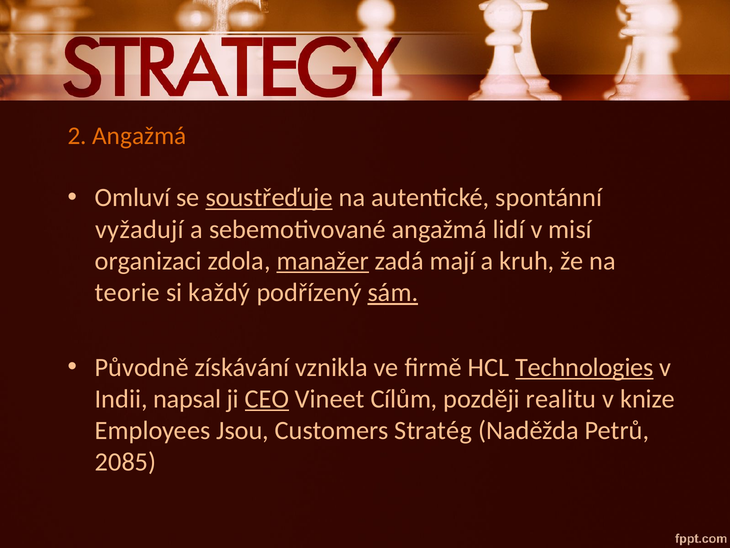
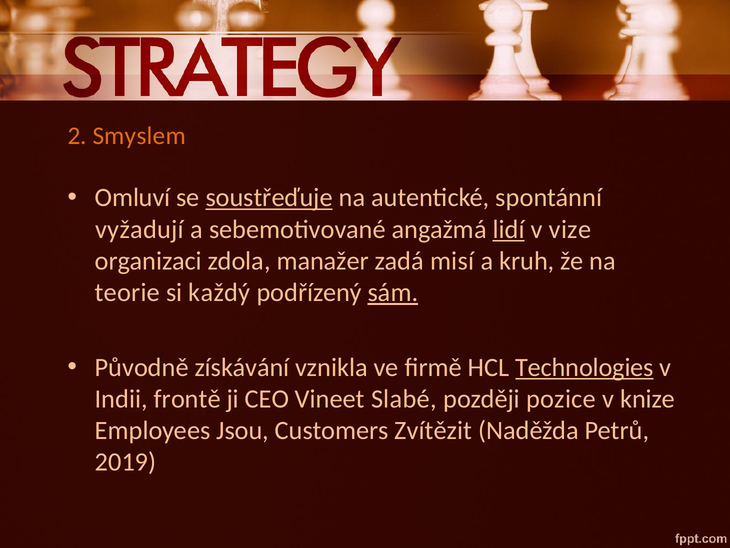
2 Angažmá: Angažmá -> Smyslem
lidí underline: none -> present
misí: misí -> vize
manažer underline: present -> none
mají: mají -> misí
napsal: napsal -> frontě
CEO underline: present -> none
Cílům: Cílům -> Slabé
realitu: realitu -> pozice
Stratég: Stratég -> Zvítězit
2085: 2085 -> 2019
